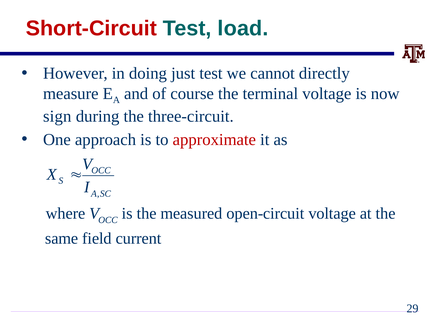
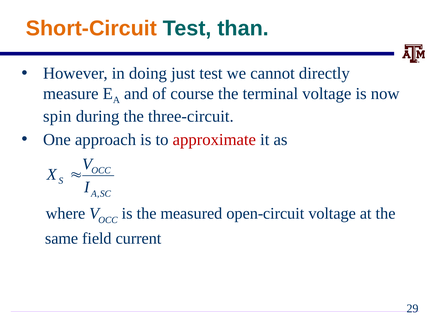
Short-Circuit colour: red -> orange
load: load -> than
sign: sign -> spin
